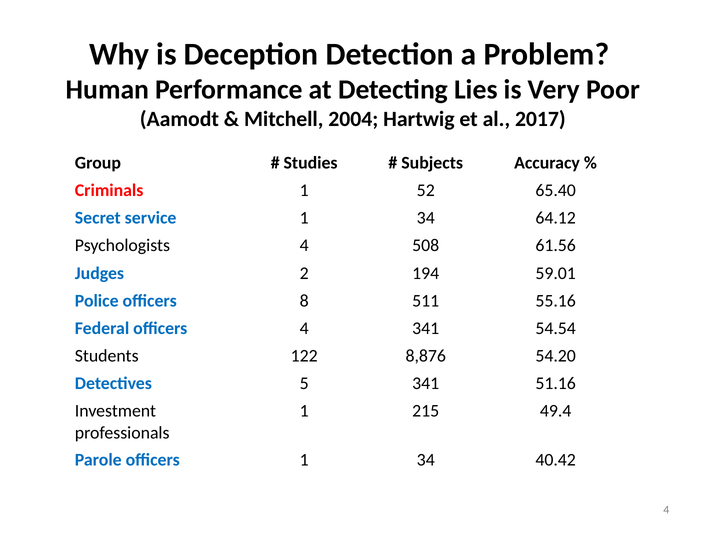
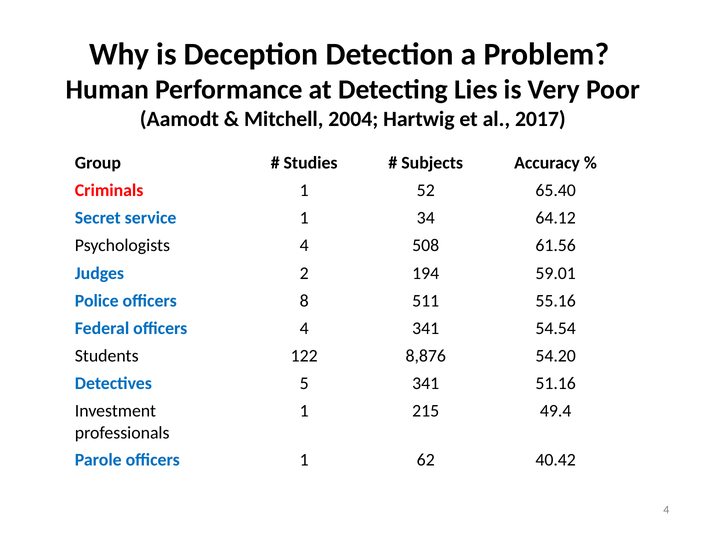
officers 1 34: 34 -> 62
